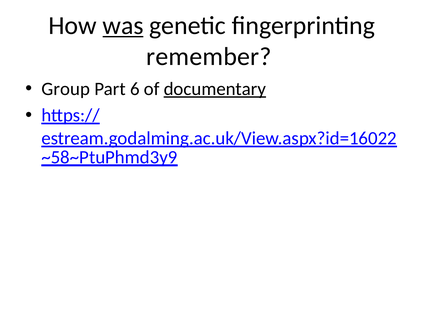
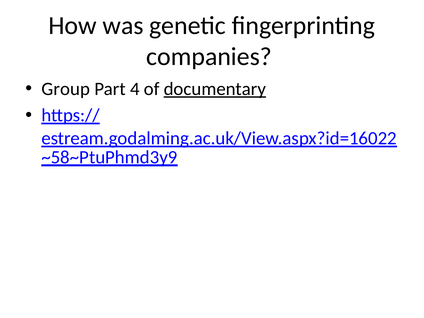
was underline: present -> none
remember: remember -> companies
6: 6 -> 4
